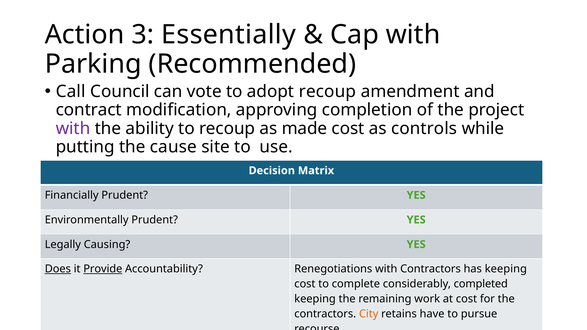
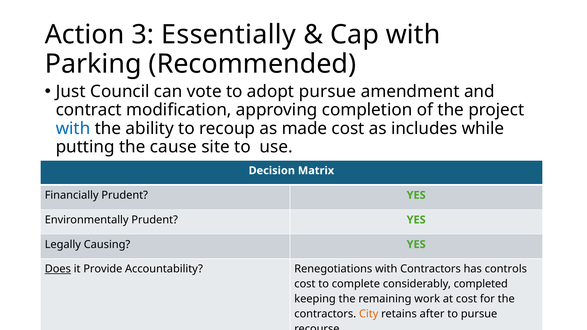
Call: Call -> Just
adopt recoup: recoup -> pursue
with at (73, 129) colour: purple -> blue
controls: controls -> includes
Provide underline: present -> none
has keeping: keeping -> controls
have: have -> after
